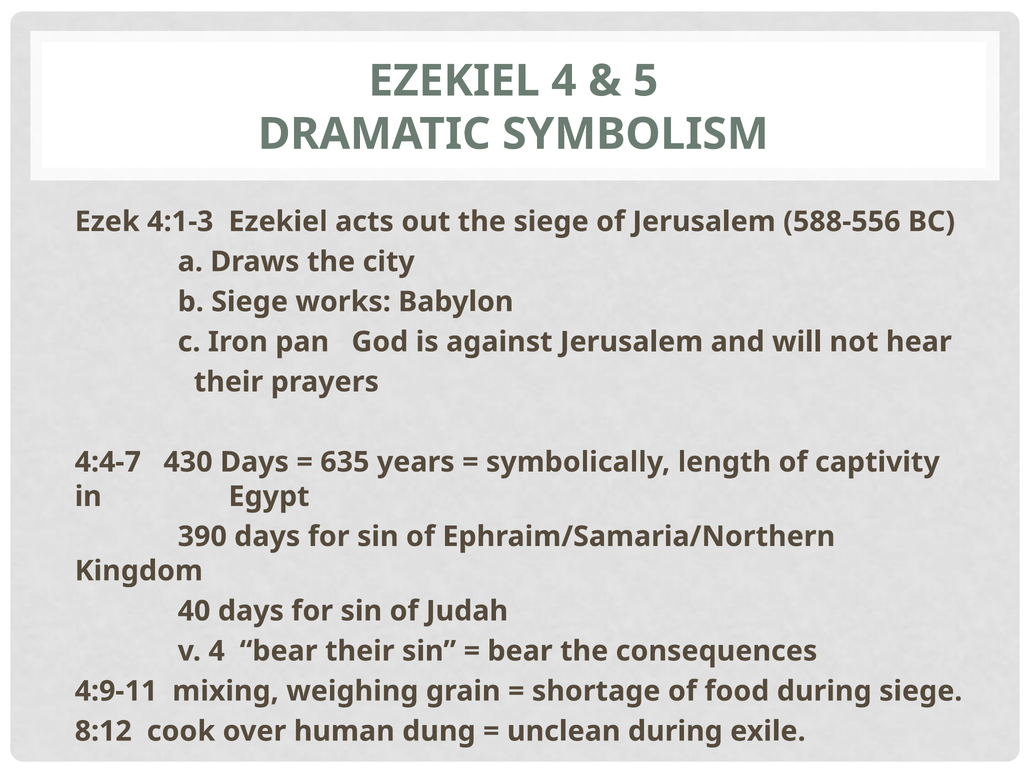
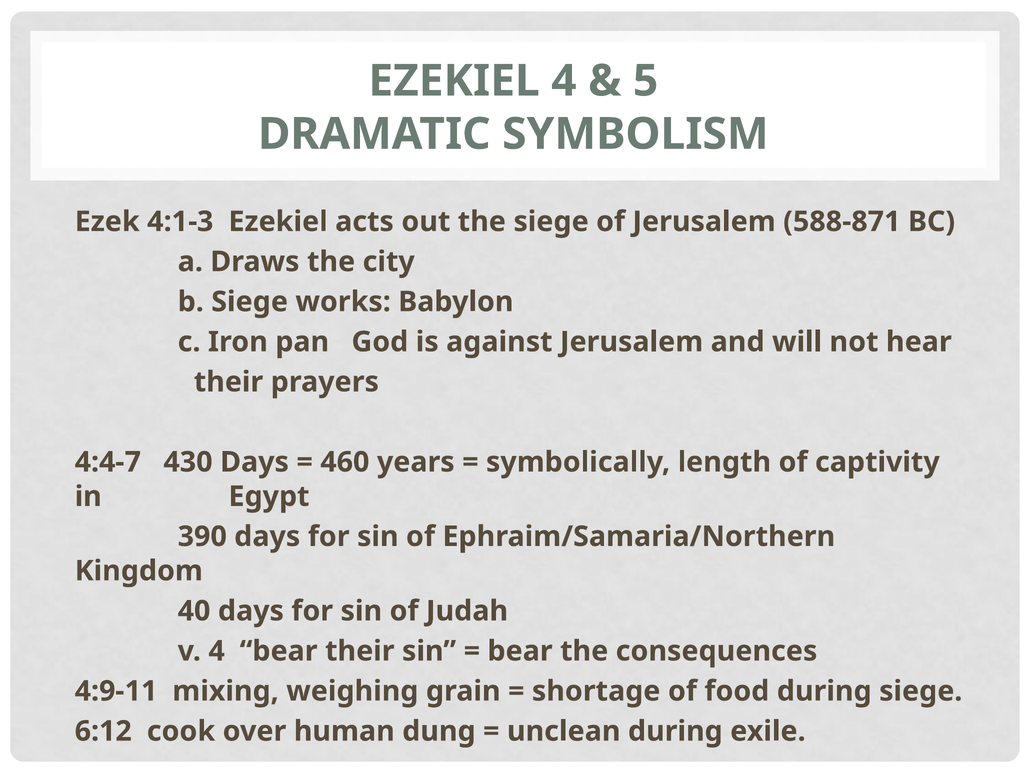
588-556: 588-556 -> 588-871
635: 635 -> 460
8:12: 8:12 -> 6:12
